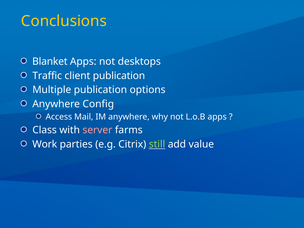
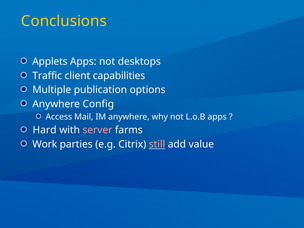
Blanket: Blanket -> Applets
client publication: publication -> capabilities
Class: Class -> Hard
still colour: light green -> pink
